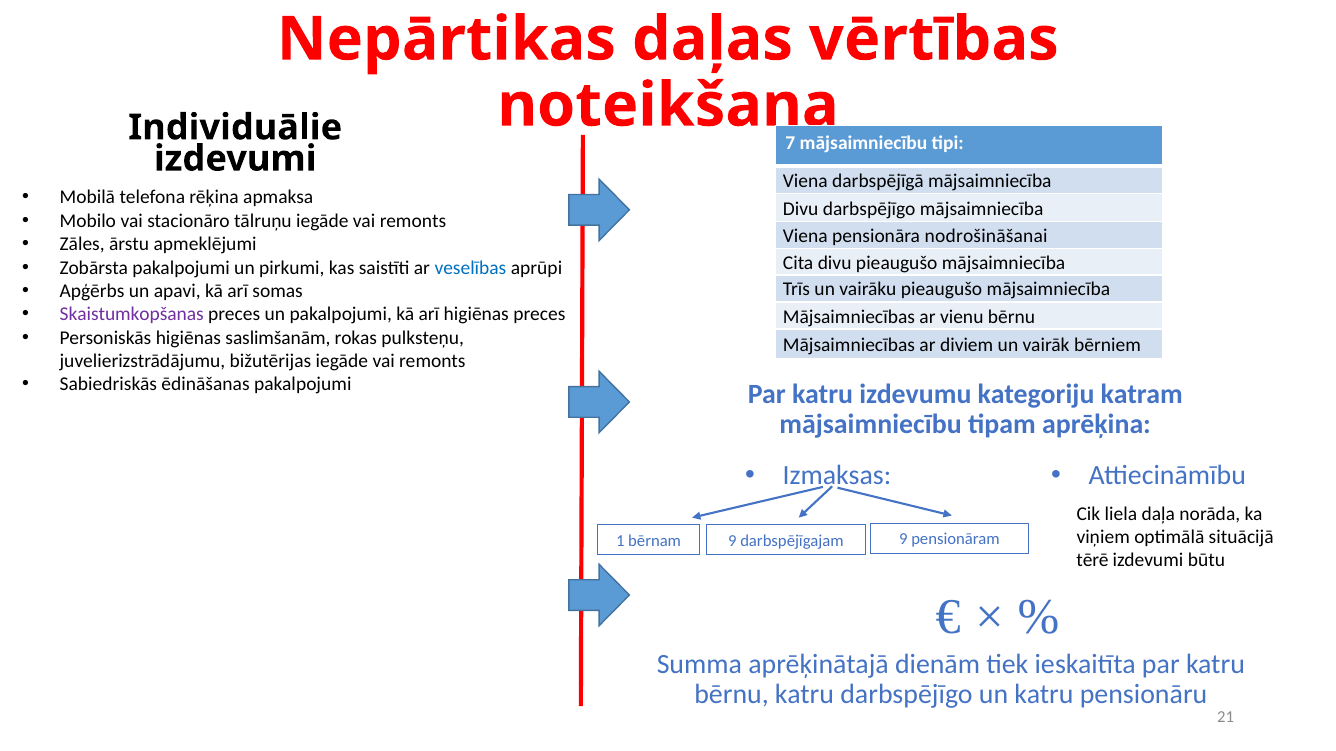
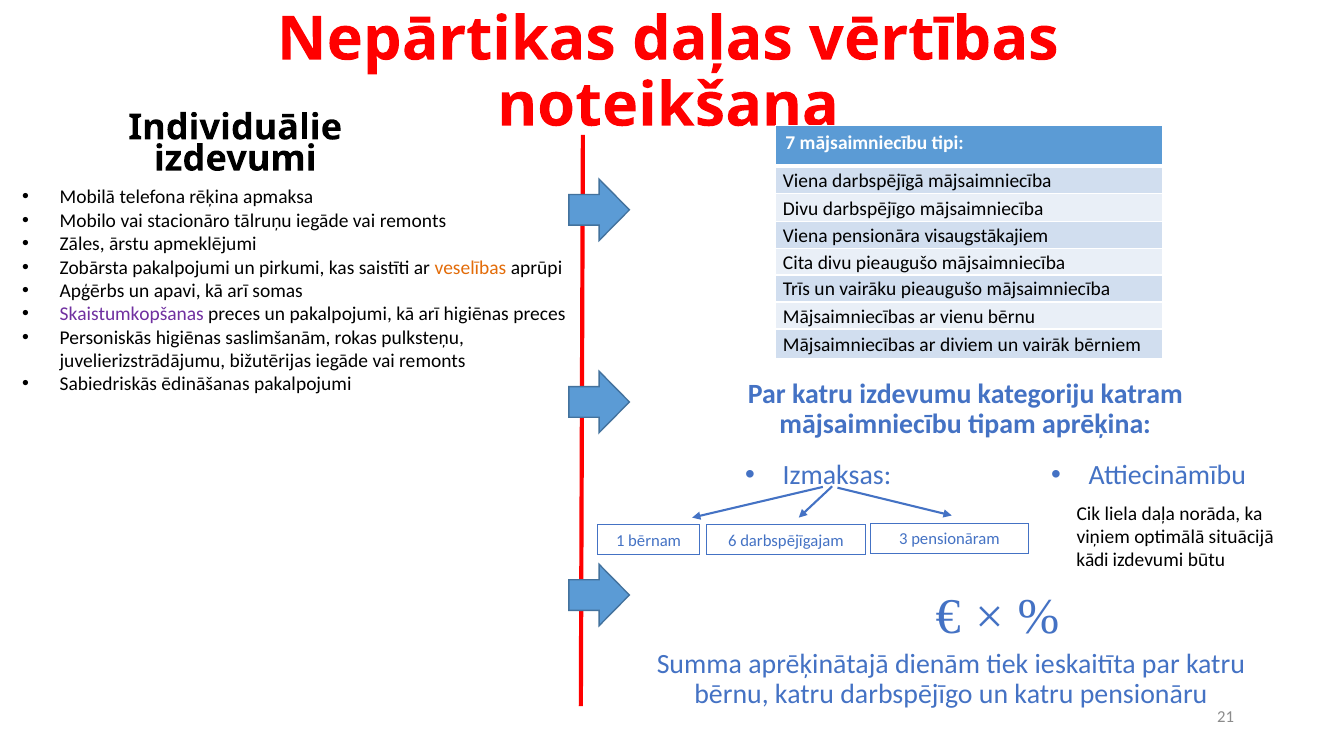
nodrošināšanai: nodrošināšanai -> visaugstākajiem
veselības colour: blue -> orange
bērnam 9: 9 -> 6
darbspējīgajam 9: 9 -> 3
tērē: tērē -> kādi
